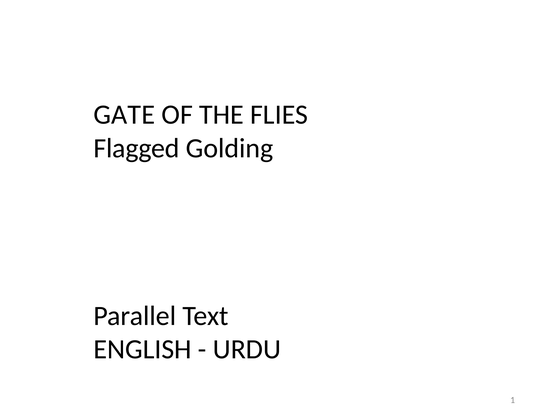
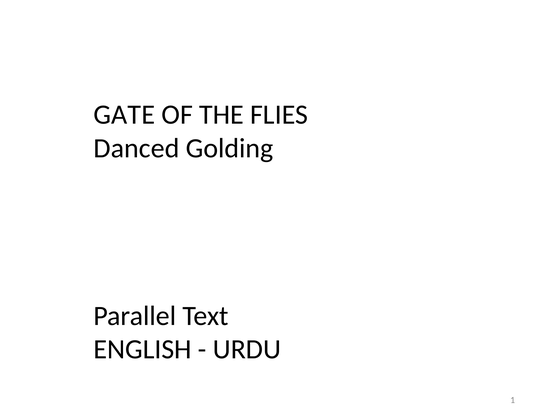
Flagged: Flagged -> Danced
